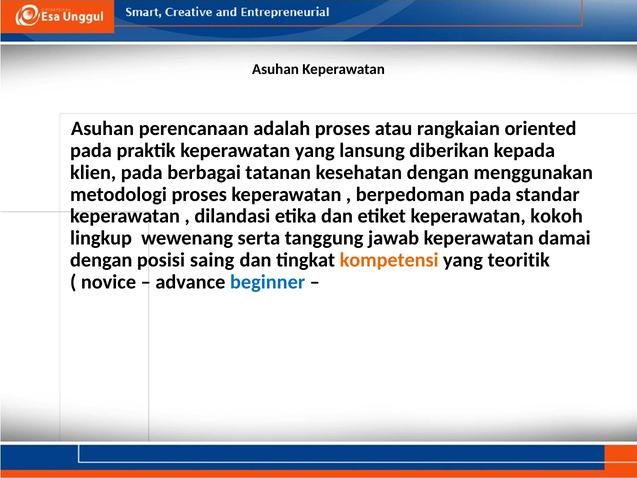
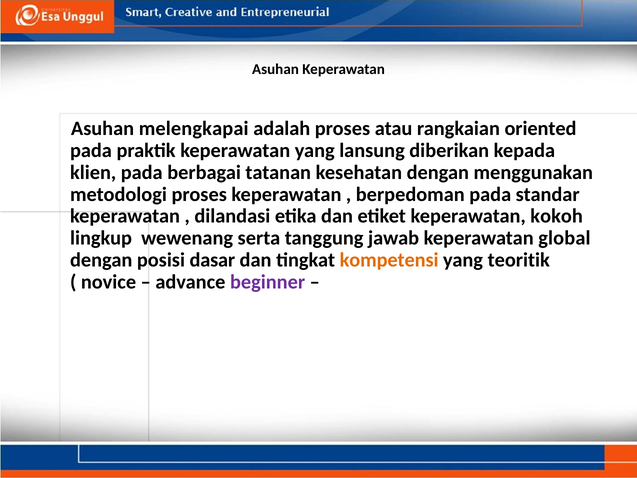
perencanaan: perencanaan -> melengkapai
damai: damai -> global
saing: saing -> dasar
beginner colour: blue -> purple
